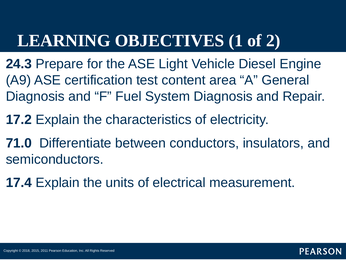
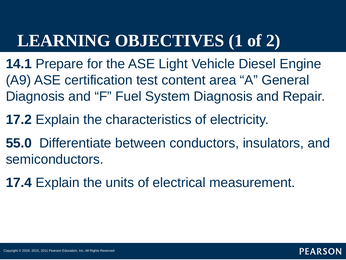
24.3: 24.3 -> 14.1
71.0: 71.0 -> 55.0
